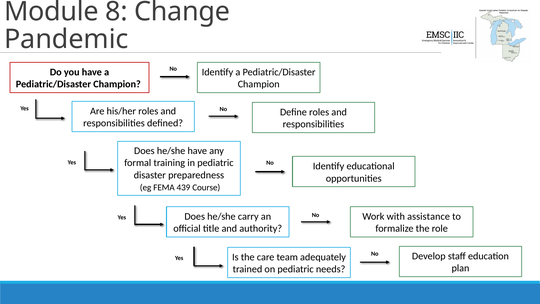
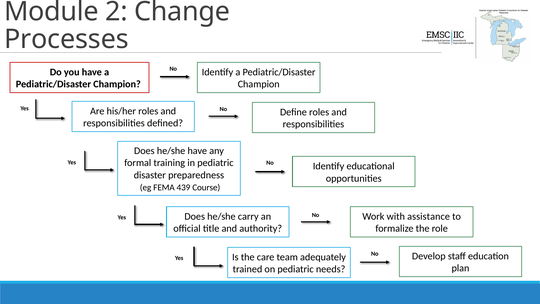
8: 8 -> 2
Pandemic: Pandemic -> Processes
